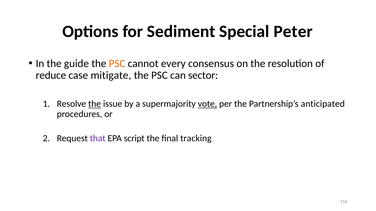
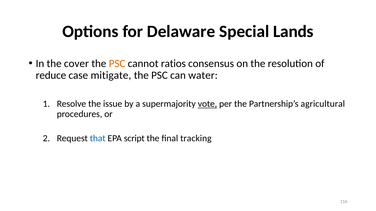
Sediment: Sediment -> Delaware
Peter: Peter -> Lands
guide: guide -> cover
every: every -> ratios
sector: sector -> water
the at (95, 104) underline: present -> none
anticipated: anticipated -> agricultural
that colour: purple -> blue
